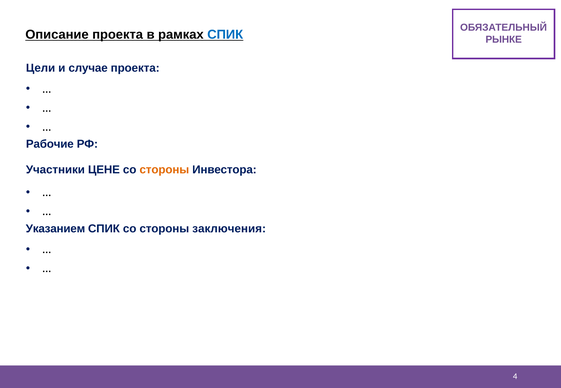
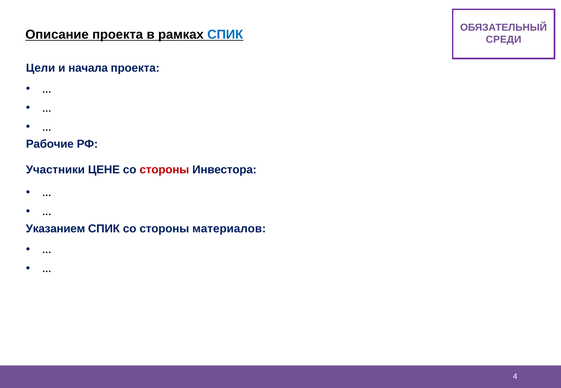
РЫНКЕ: РЫНКЕ -> СРЕДИ
случае: случае -> начала
стороны at (164, 170) colour: orange -> red
заключения: заключения -> материалов
